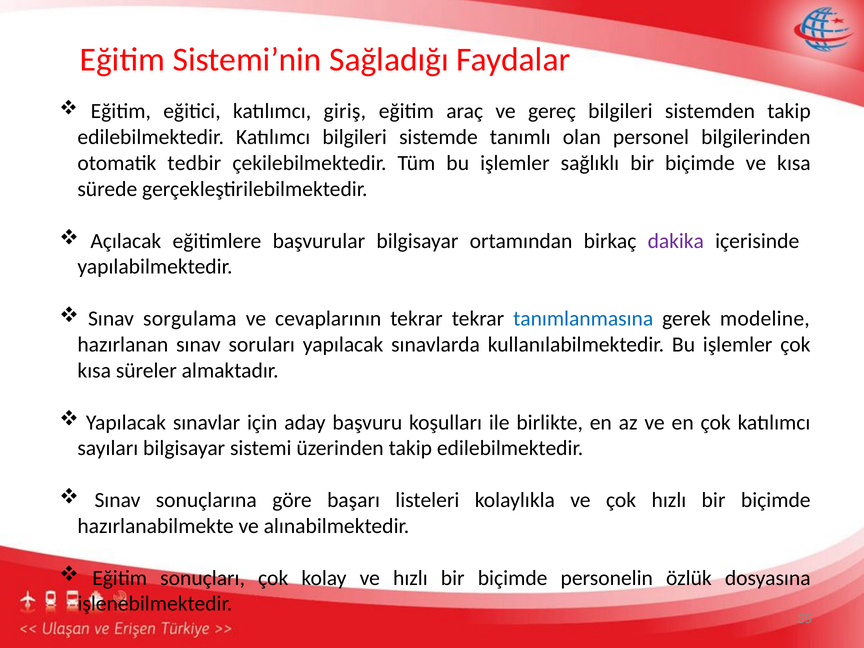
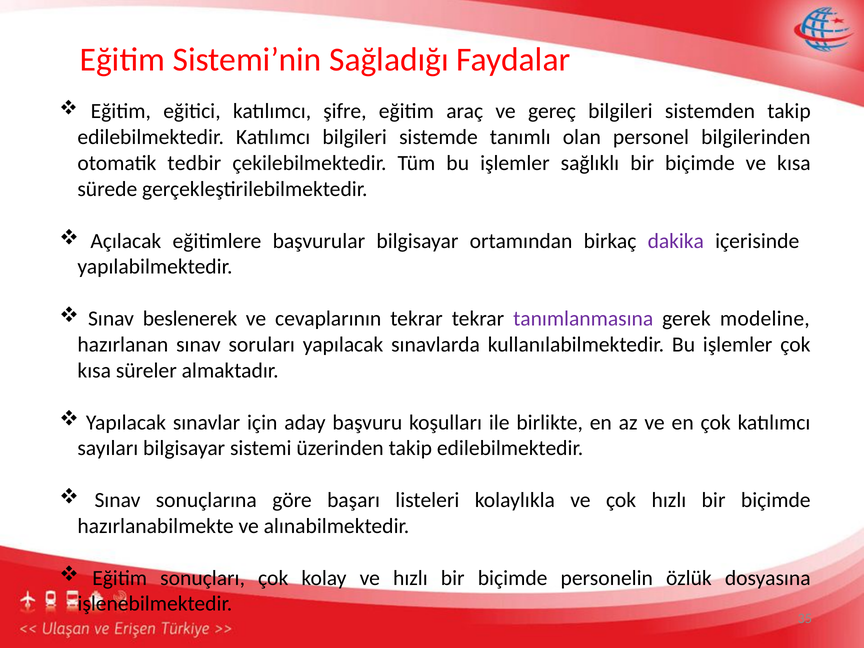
giriş: giriş -> şifre
sorgulama: sorgulama -> beslenerek
tanımlanmasına colour: blue -> purple
